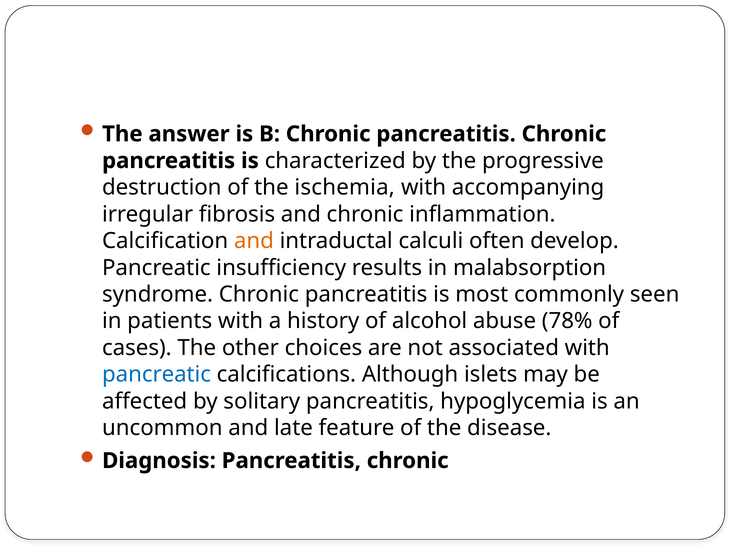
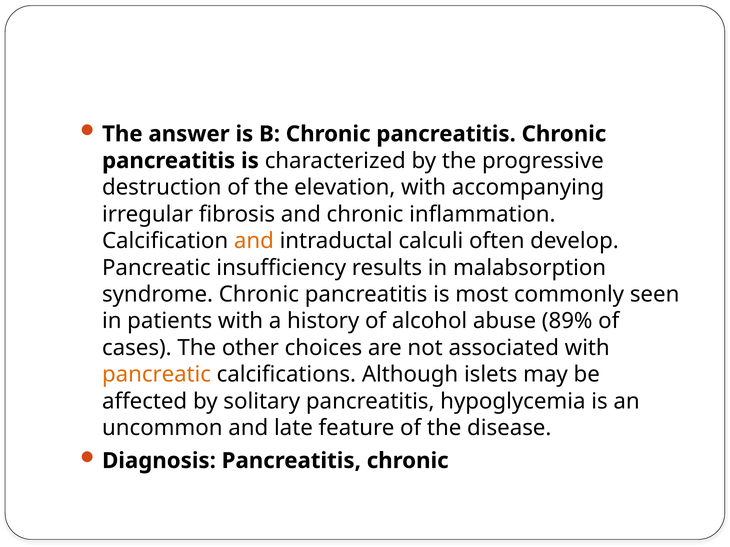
ischemia: ischemia -> elevation
78%: 78% -> 89%
pancreatic at (157, 375) colour: blue -> orange
